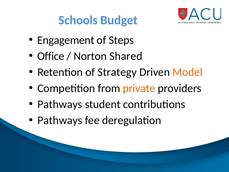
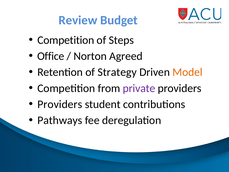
Schools: Schools -> Review
Engagement at (66, 40): Engagement -> Competition
Shared: Shared -> Agreed
private colour: orange -> purple
Pathways at (60, 104): Pathways -> Providers
